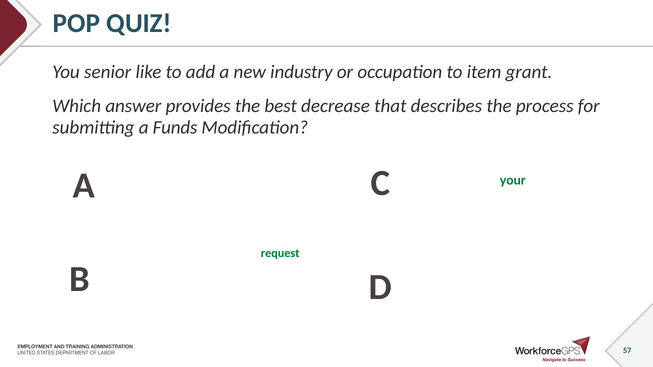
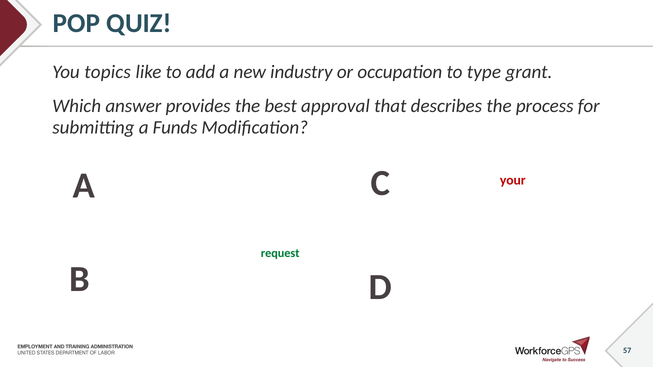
senior: senior -> topics
item: item -> type
decrease: decrease -> approval
your at (513, 181) colour: green -> red
